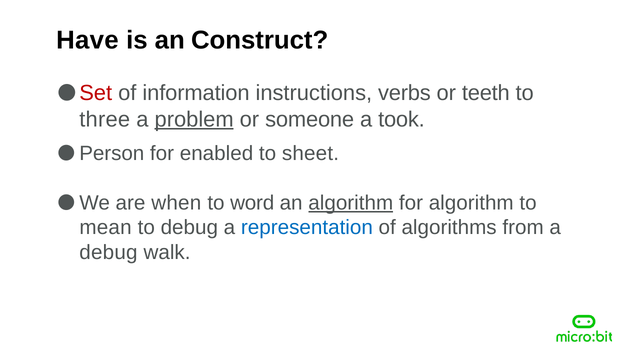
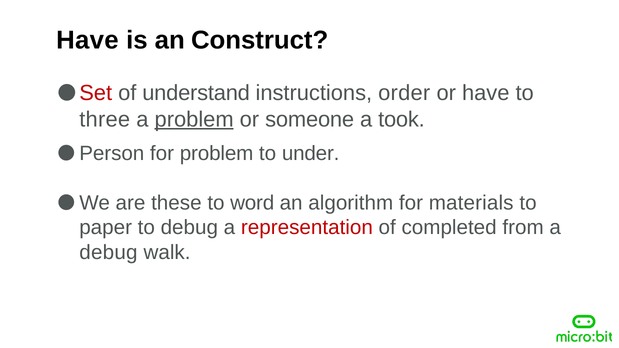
information: information -> understand
verbs: verbs -> order
or teeth: teeth -> have
for enabled: enabled -> problem
sheet: sheet -> under
when: when -> these
algorithm at (351, 203) underline: present -> none
for algorithm: algorithm -> materials
mean: mean -> paper
representation colour: blue -> red
algorithms: algorithms -> completed
